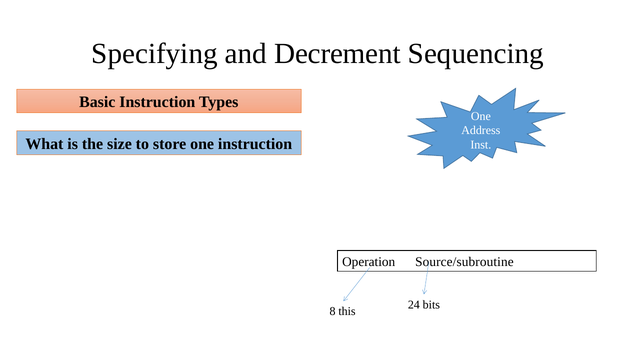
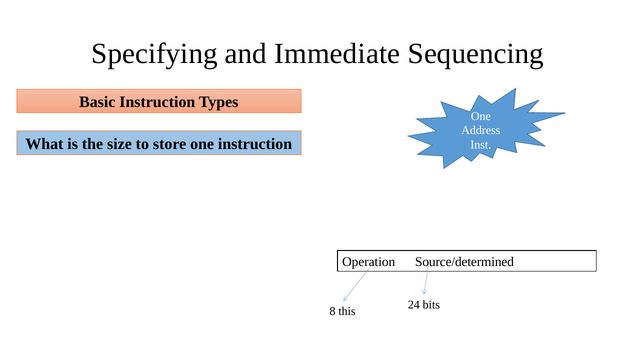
Decrement: Decrement -> Immediate
Source/subroutine: Source/subroutine -> Source/determined
